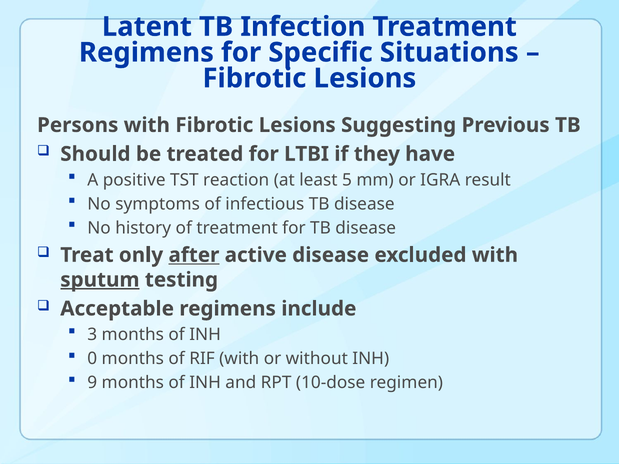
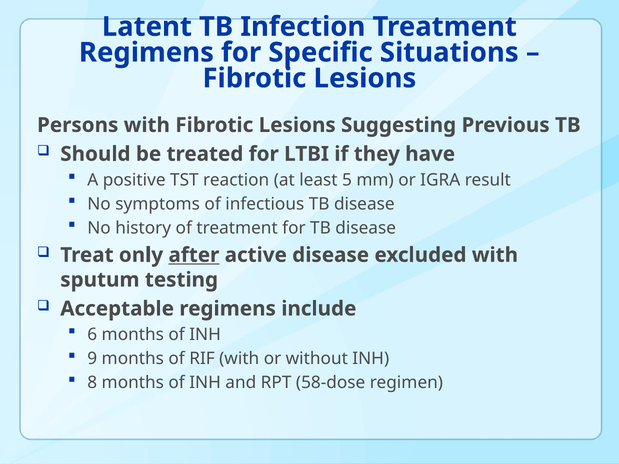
sputum underline: present -> none
3: 3 -> 6
0: 0 -> 9
9: 9 -> 8
10-dose: 10-dose -> 58-dose
